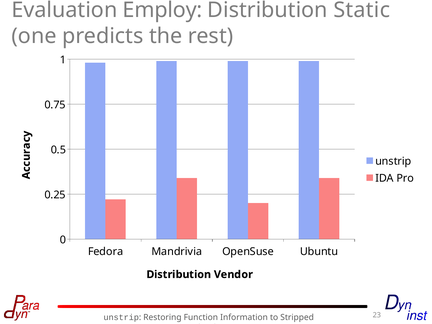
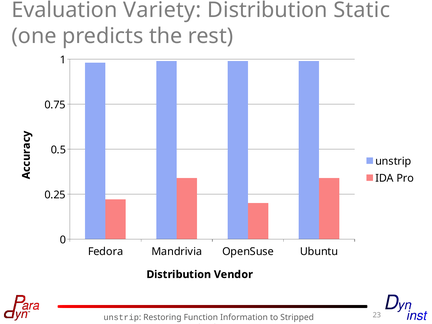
Employ: Employ -> Variety
